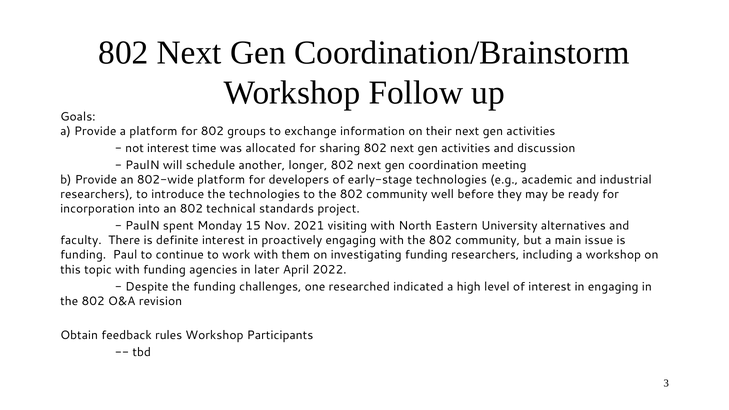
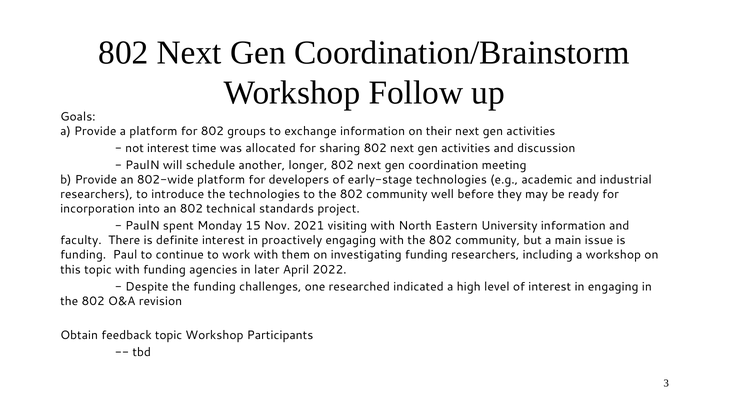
University alternatives: alternatives -> information
feedback rules: rules -> topic
